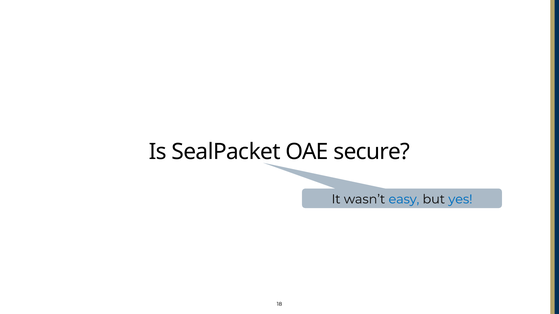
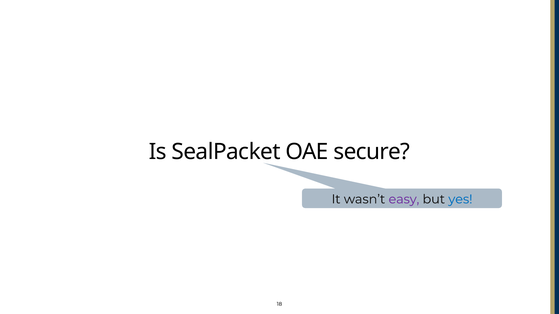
easy colour: blue -> purple
